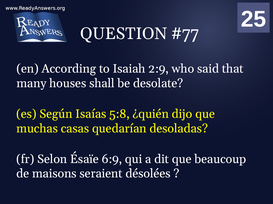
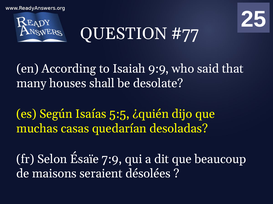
2:9: 2:9 -> 9:9
5:8: 5:8 -> 5:5
6:9: 6:9 -> 7:9
